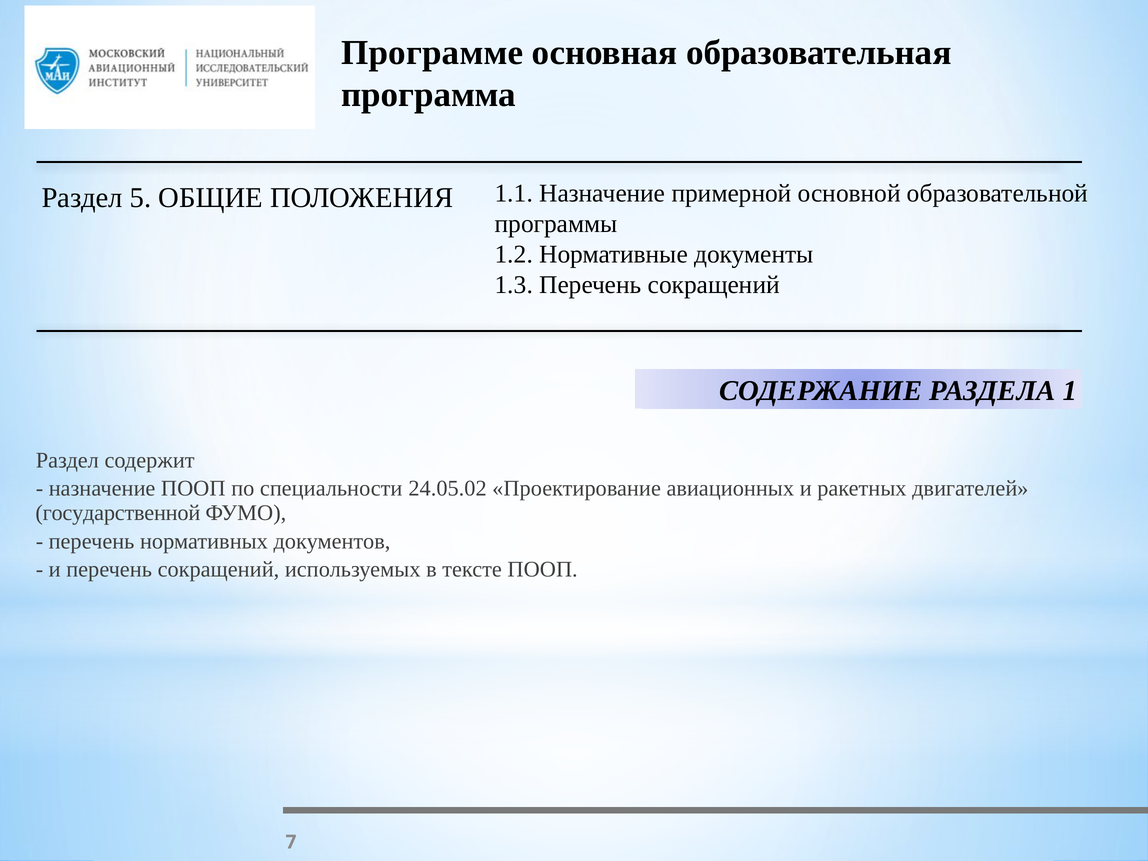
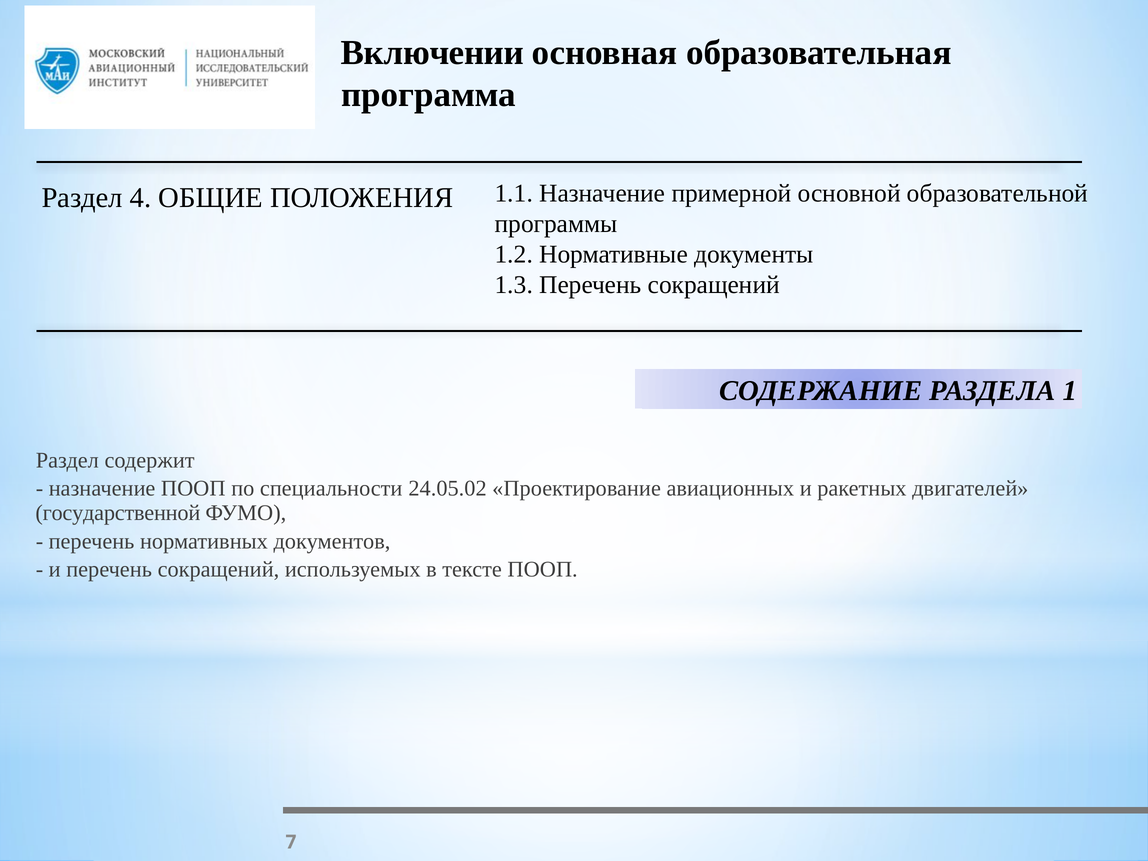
Программе: Программе -> Включении
5: 5 -> 4
